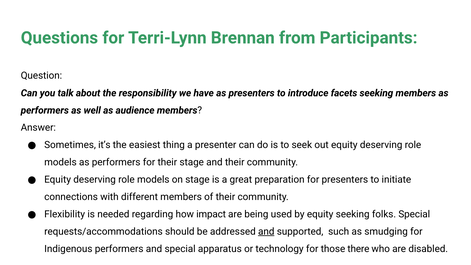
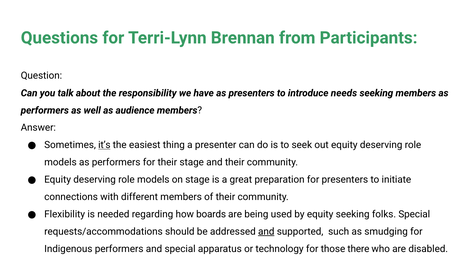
facets: facets -> needs
it’s underline: none -> present
impact: impact -> boards
